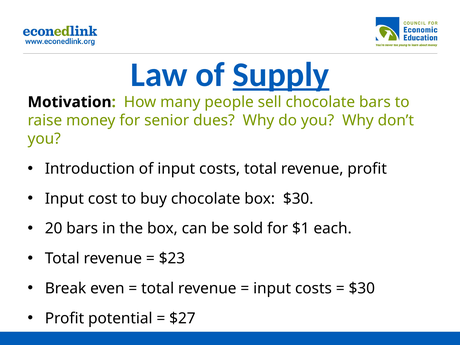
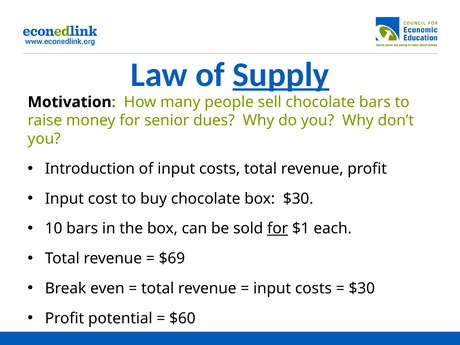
20: 20 -> 10
for at (278, 229) underline: none -> present
$23: $23 -> $69
$27: $27 -> $60
